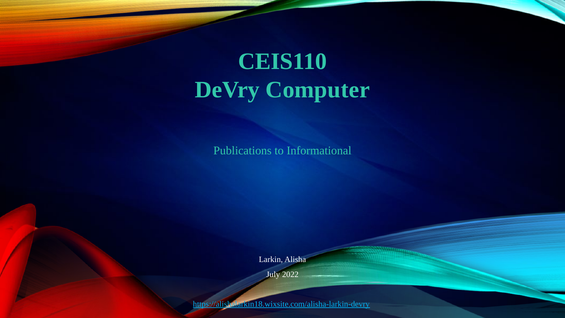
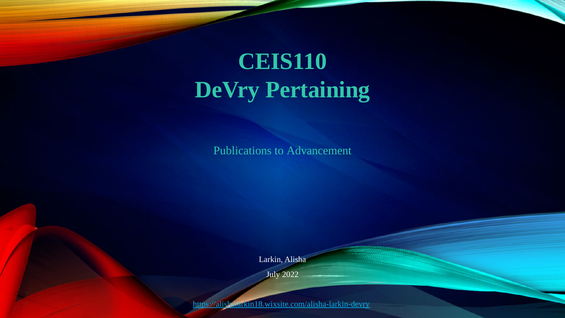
Computer: Computer -> Pertaining
Informational: Informational -> Advancement
